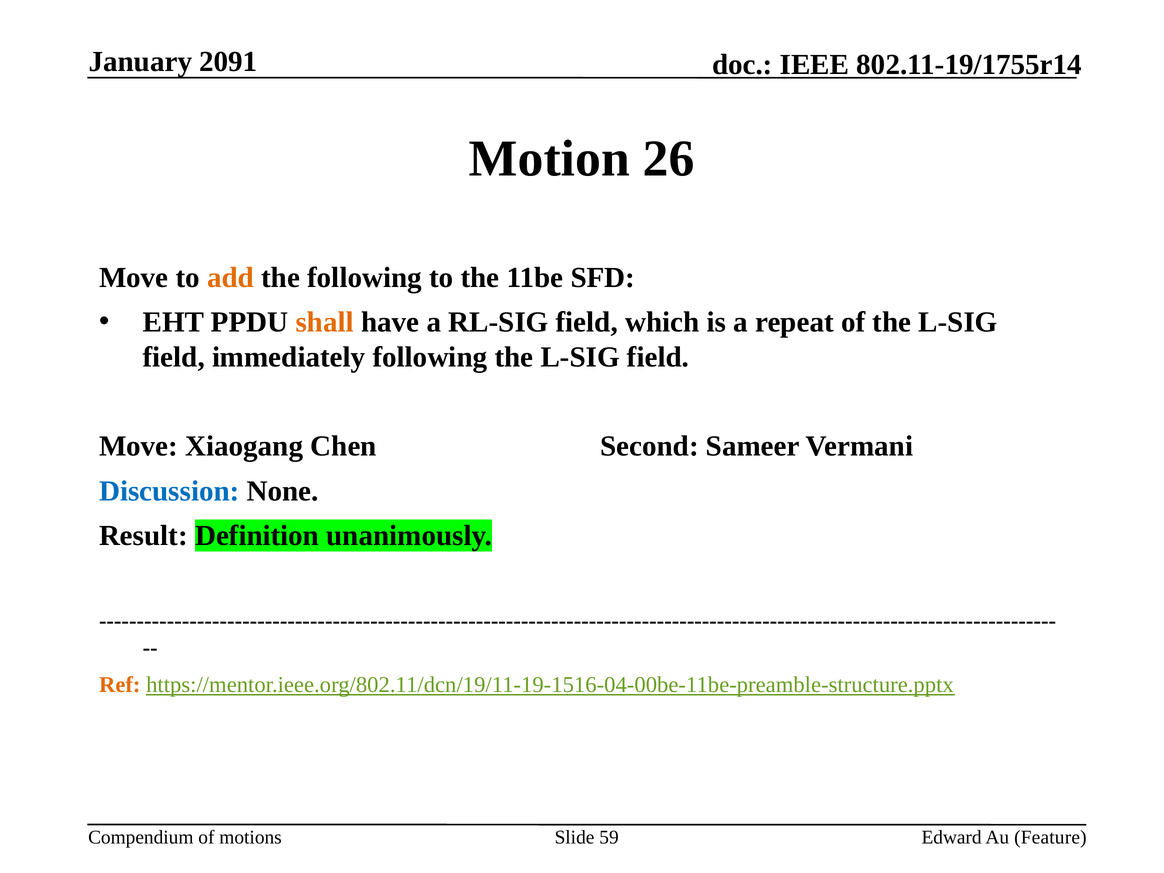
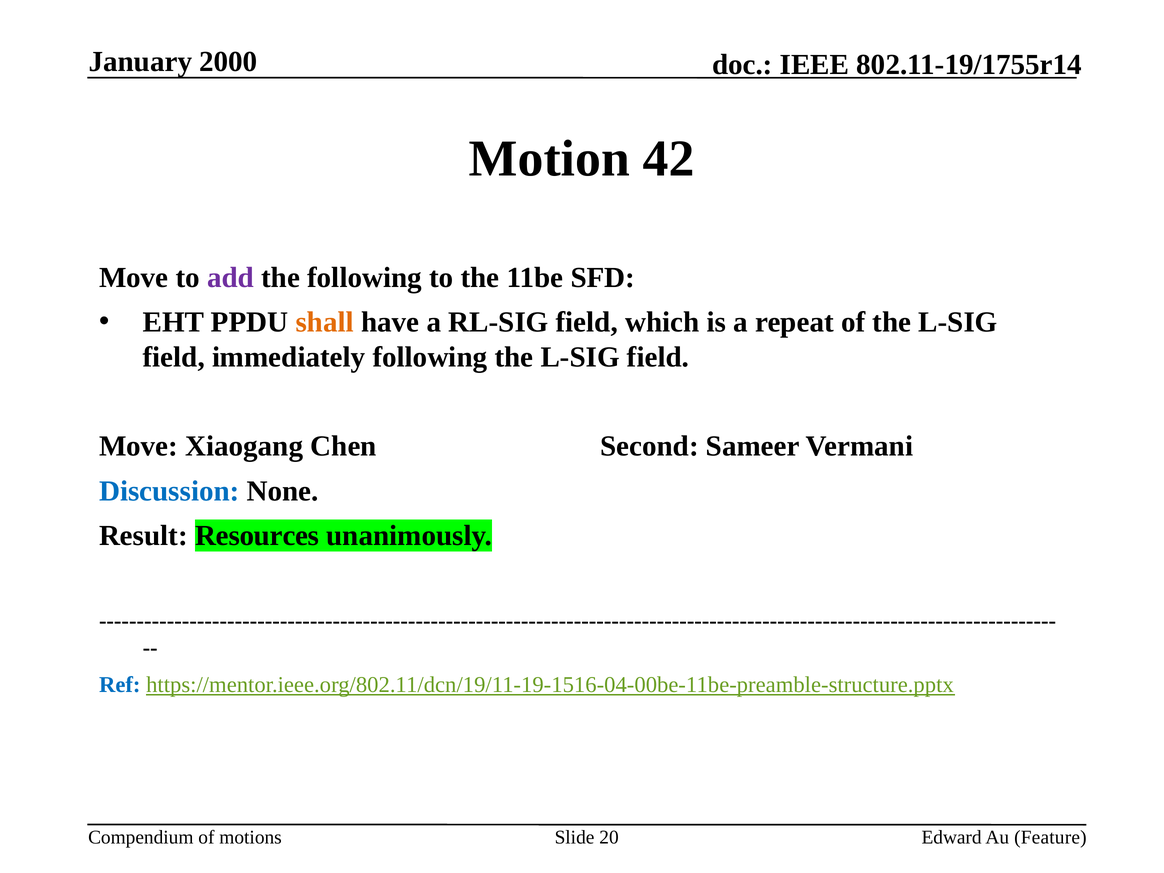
2091: 2091 -> 2000
26: 26 -> 42
add colour: orange -> purple
Definition: Definition -> Resources
Ref colour: orange -> blue
59: 59 -> 20
